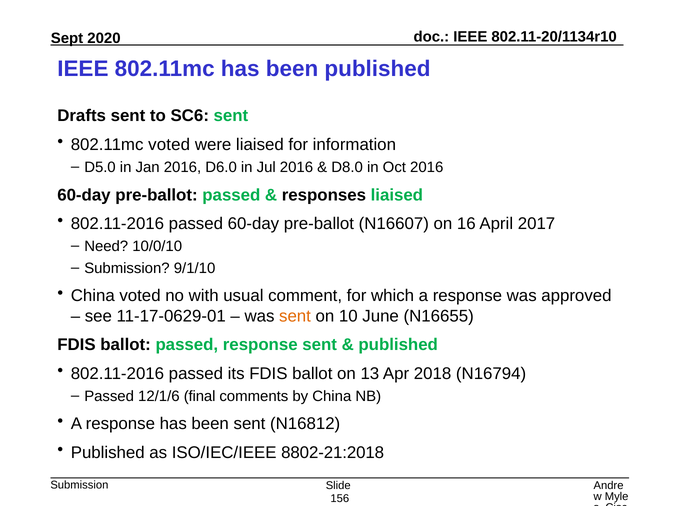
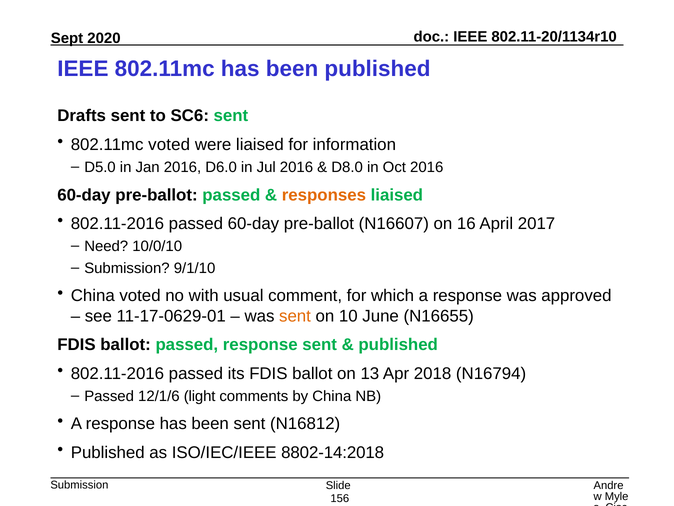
responses colour: black -> orange
final: final -> light
8802-21:2018: 8802-21:2018 -> 8802-14:2018
